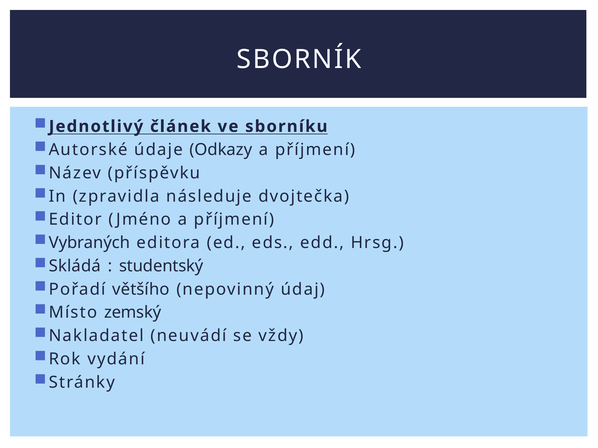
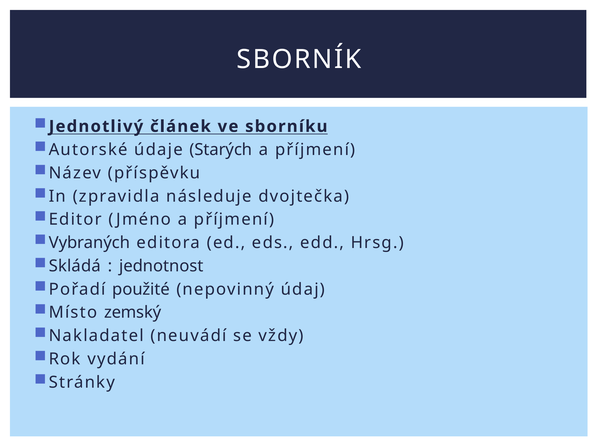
Odkazy: Odkazy -> Starých
studentský: studentský -> jednotnost
většího: většího -> použité
